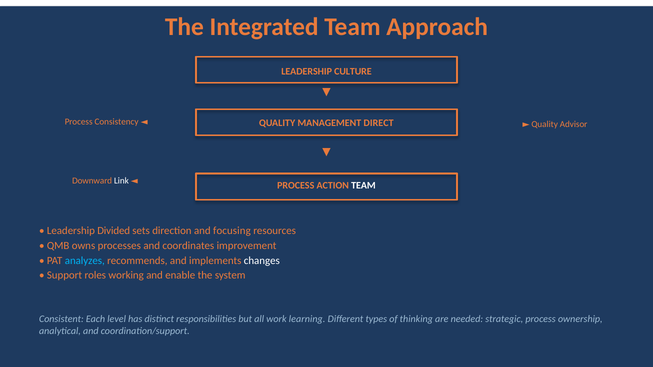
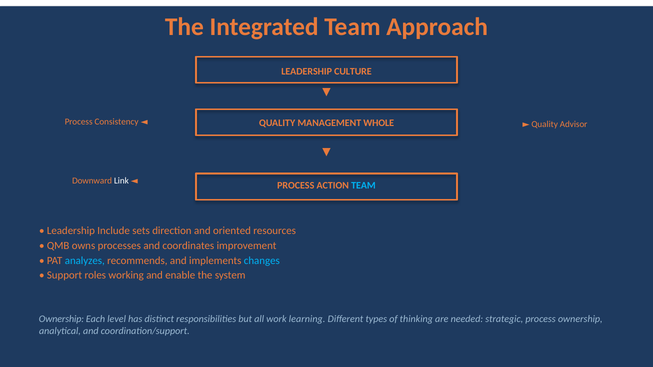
DIRECT: DIRECT -> WHOLE
TEAM at (363, 186) colour: white -> light blue
Divided: Divided -> Include
focusing: focusing -> oriented
changes colour: white -> light blue
Consistent at (61, 319): Consistent -> Ownership
